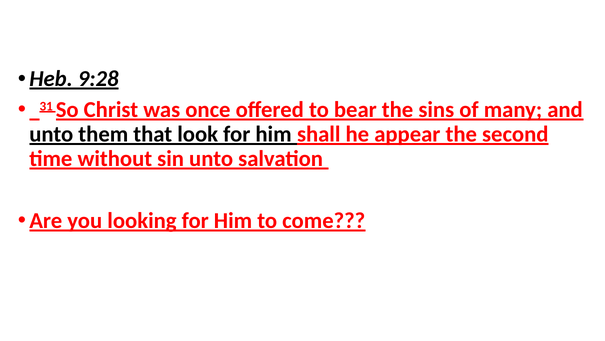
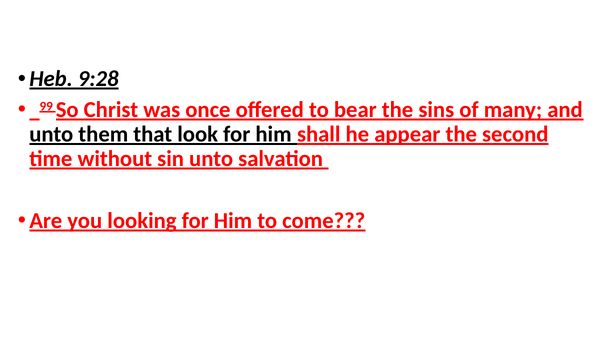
31: 31 -> 99
